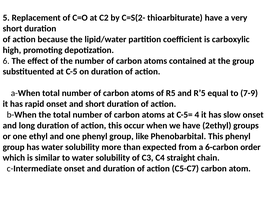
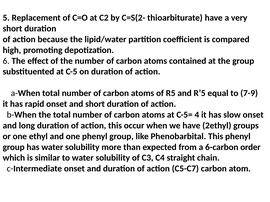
carboxylic: carboxylic -> compared
